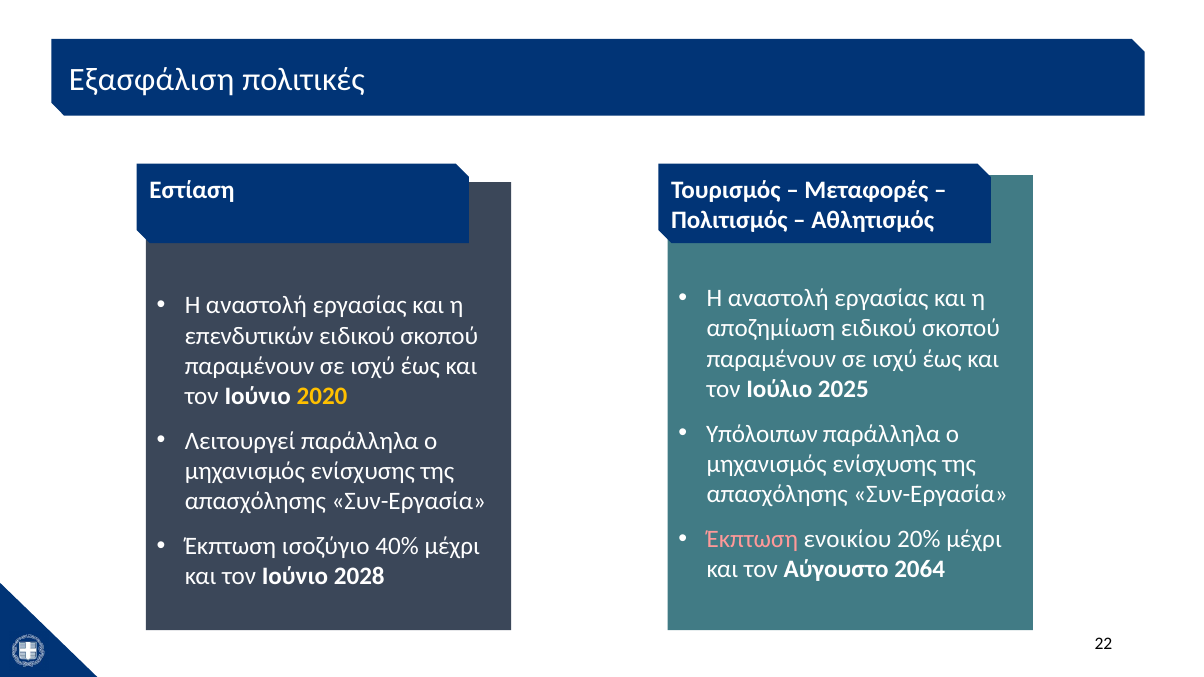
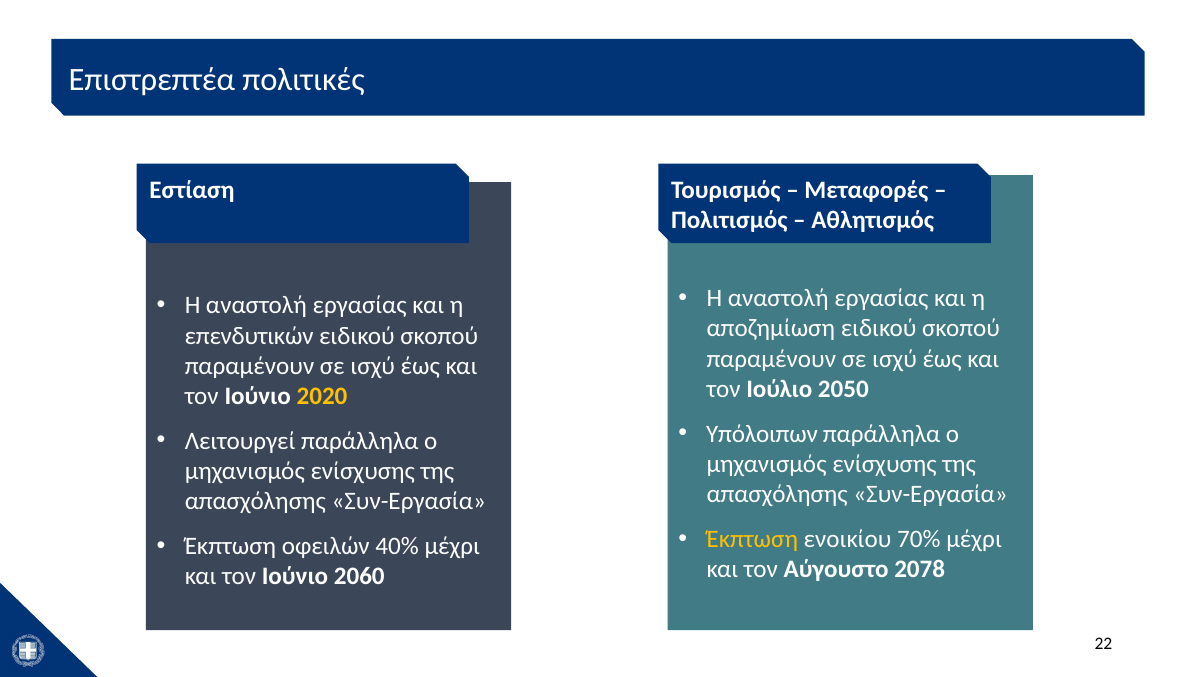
Εξασφάλιση: Εξασφάλιση -> Επιστρεπτέα
2025: 2025 -> 2050
Έκπτωση at (752, 540) colour: pink -> yellow
20%: 20% -> 70%
ισοζύγιο: ισοζύγιο -> οφειλών
2064: 2064 -> 2078
2028: 2028 -> 2060
